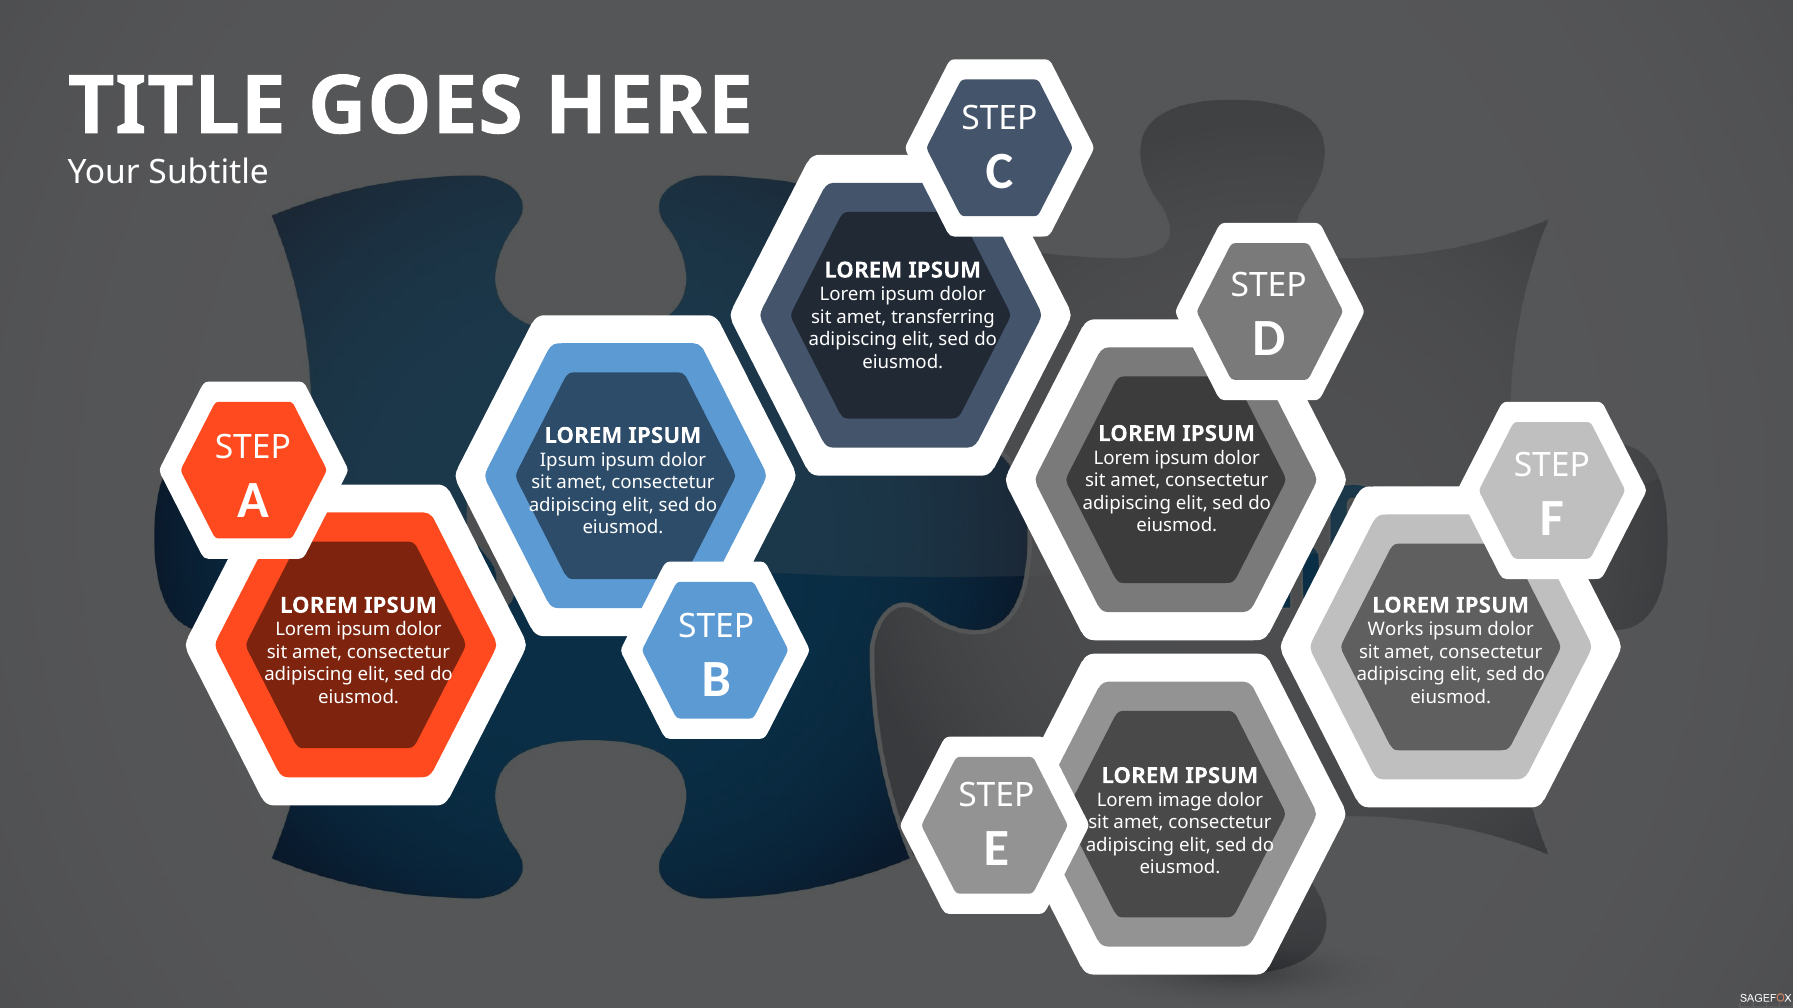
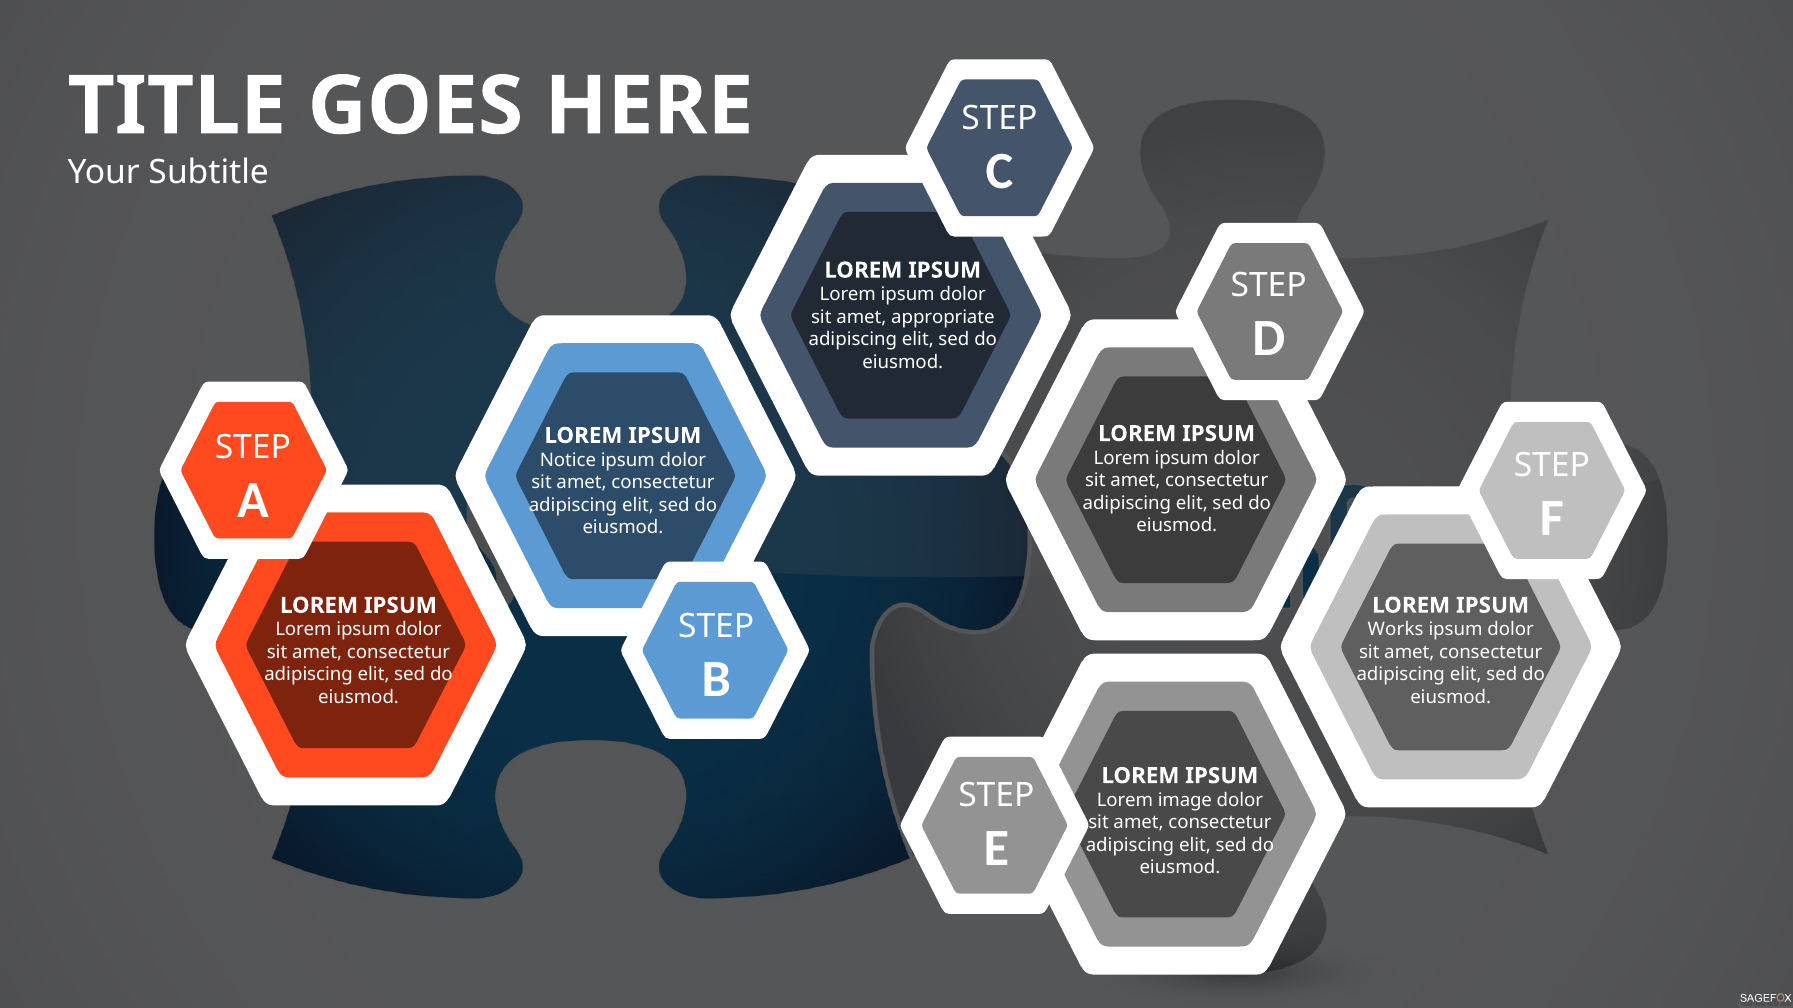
transferring: transferring -> appropriate
Ipsum at (568, 460): Ipsum -> Notice
